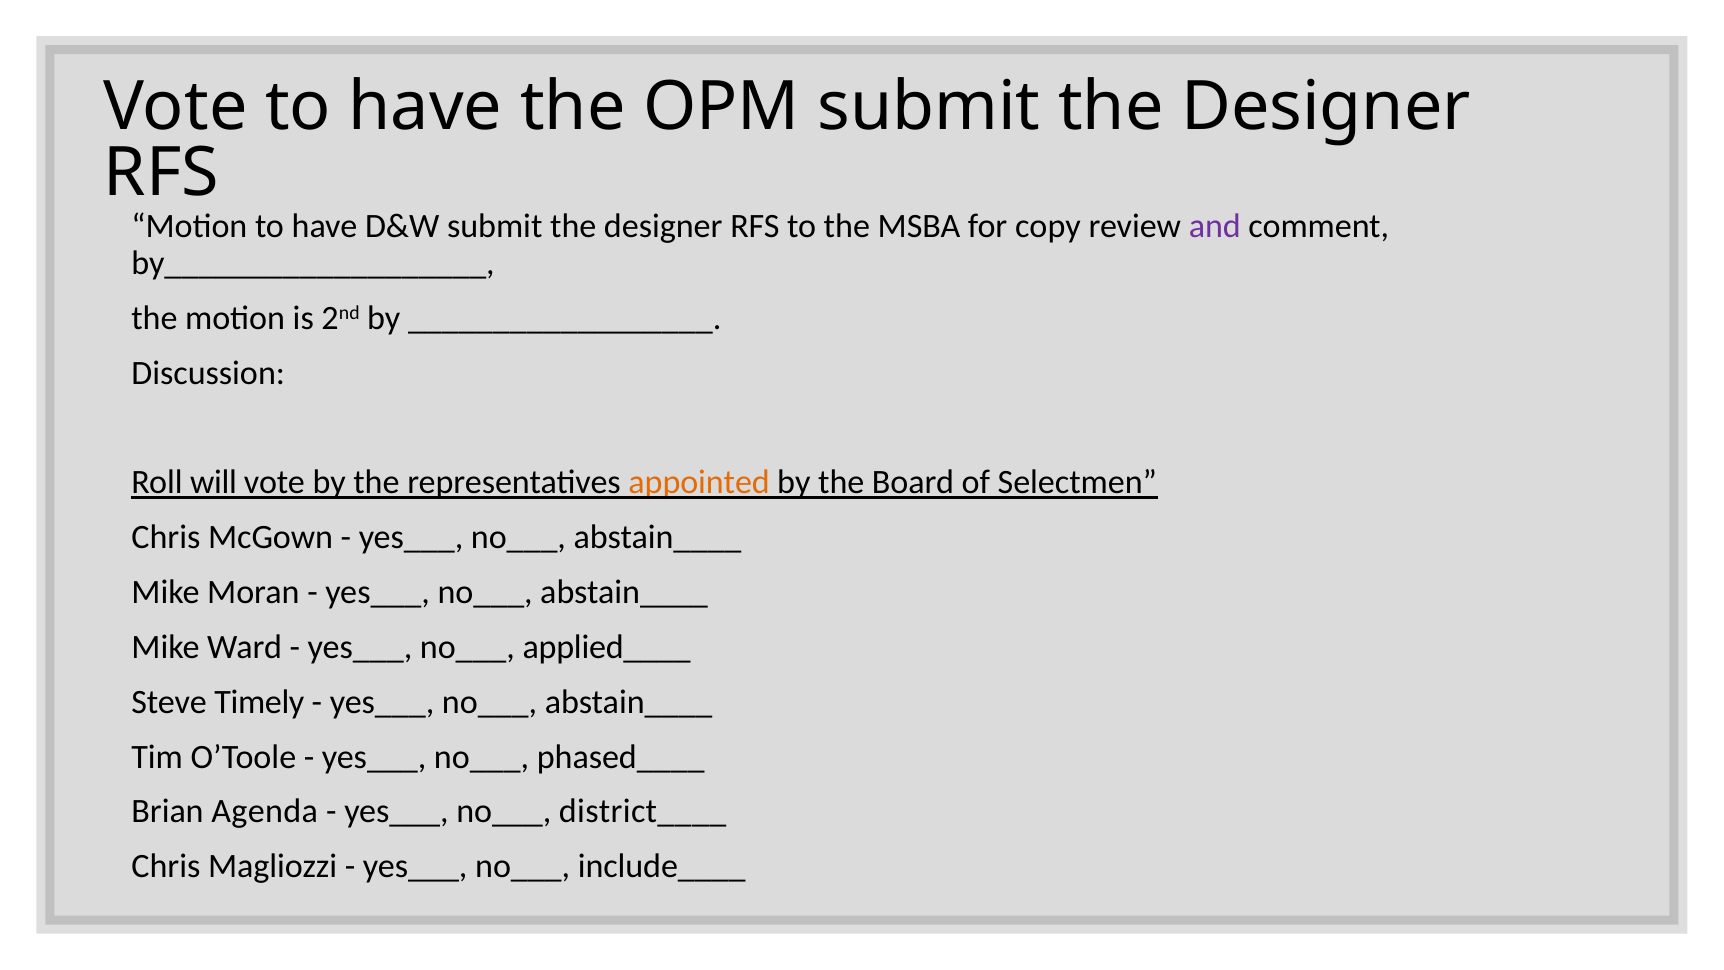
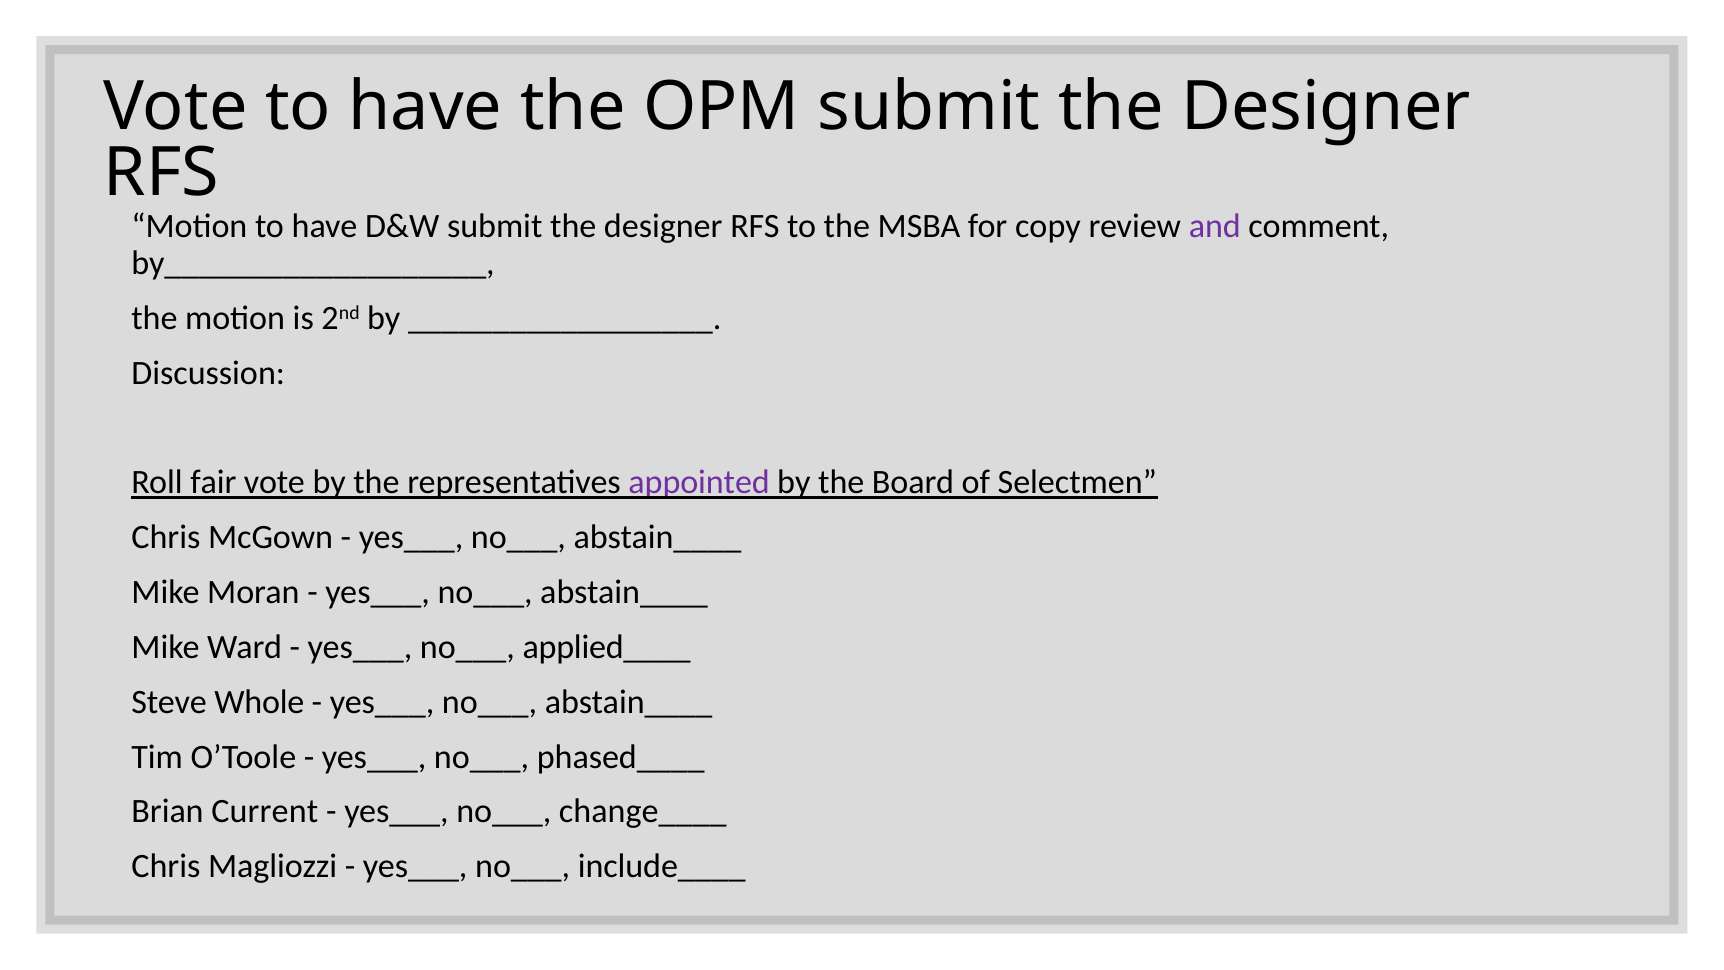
will: will -> fair
appointed colour: orange -> purple
Timely: Timely -> Whole
Agenda: Agenda -> Current
district____: district____ -> change____
